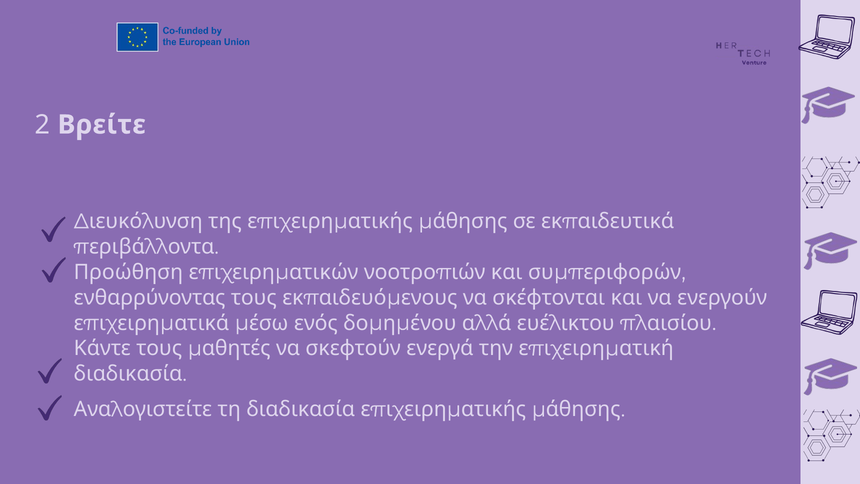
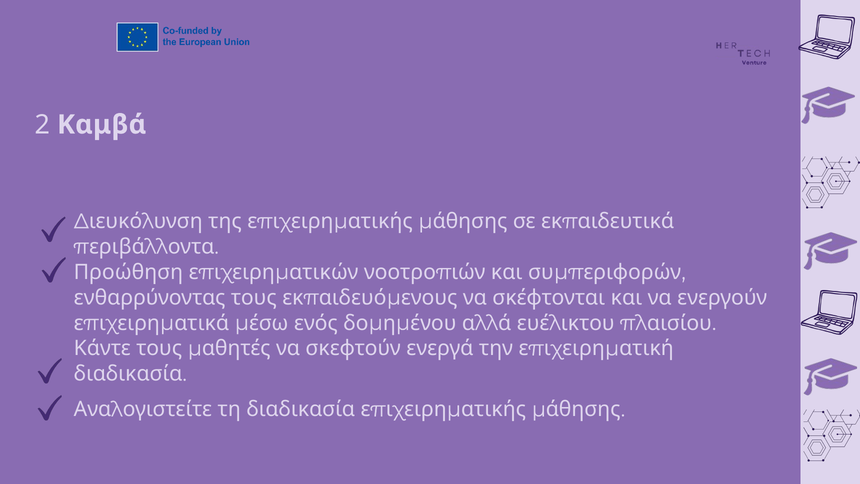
Βρείτε: Βρείτε -> Καμβά
